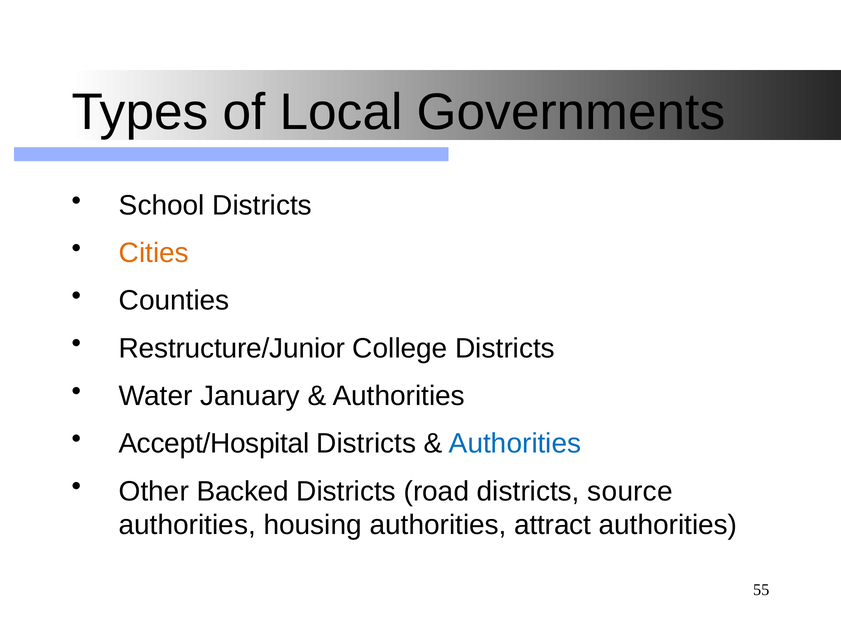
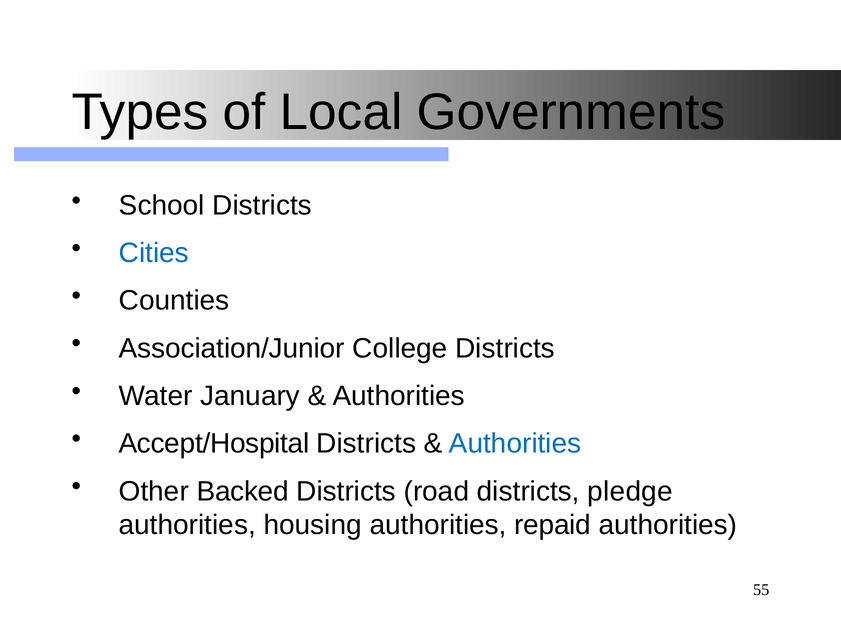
Cities colour: orange -> blue
Restructure/Junior: Restructure/Junior -> Association/Junior
source: source -> pledge
attract: attract -> repaid
